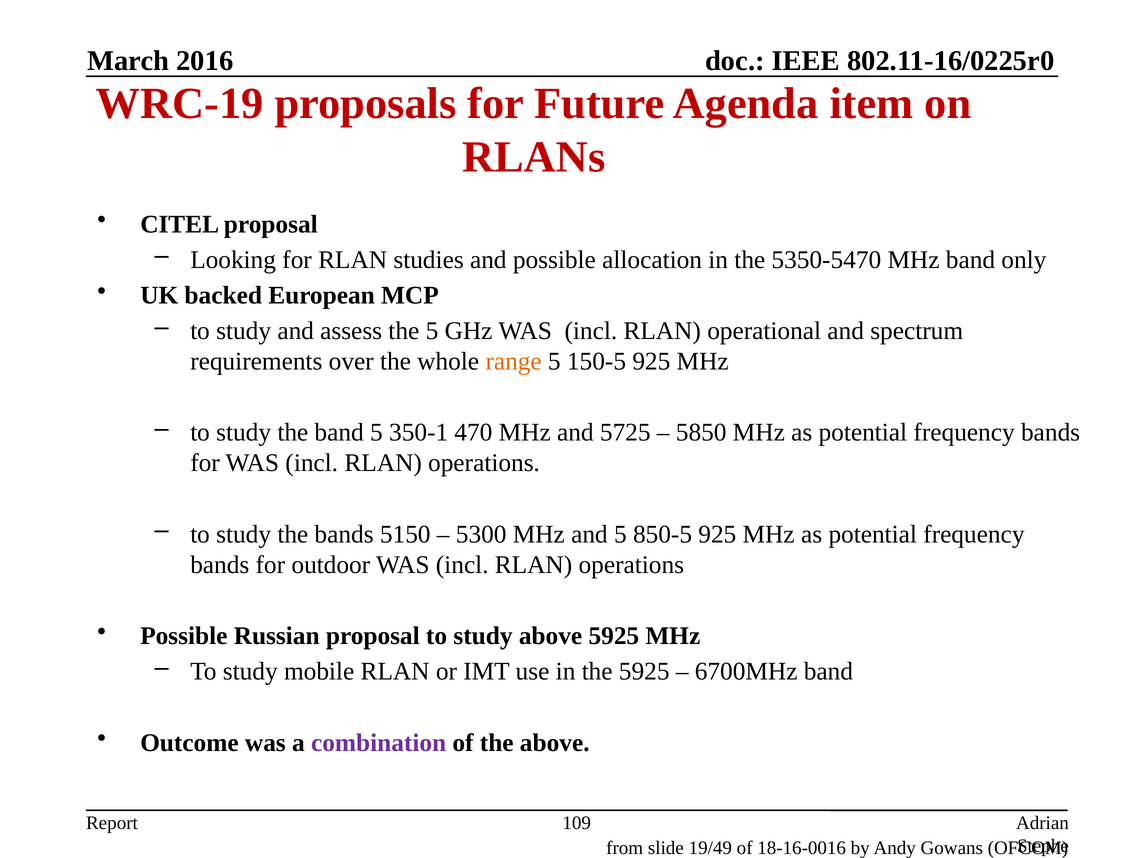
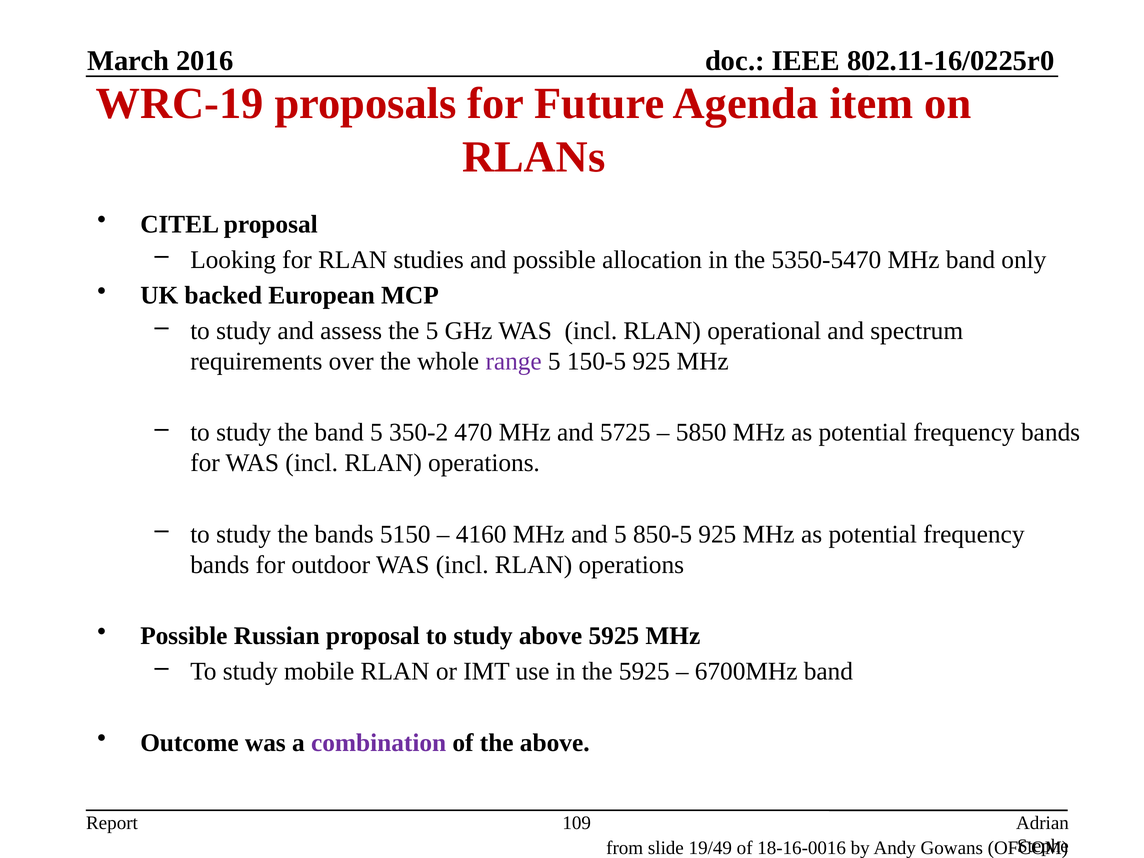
range colour: orange -> purple
350-1: 350-1 -> 350-2
5300: 5300 -> 4160
